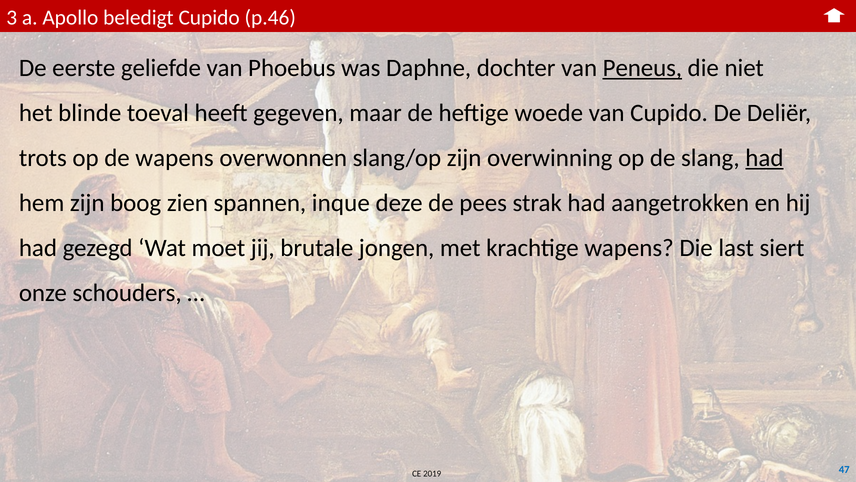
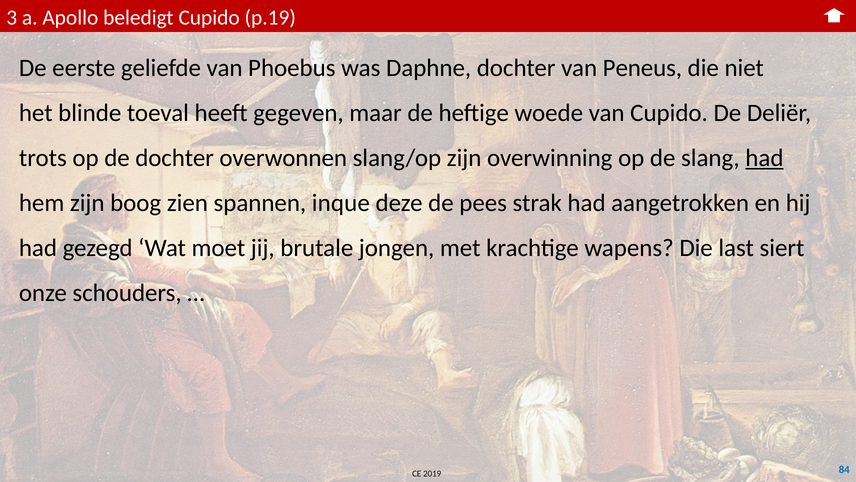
p.46: p.46 -> p.19
Peneus underline: present -> none
de wapens: wapens -> dochter
47: 47 -> 84
